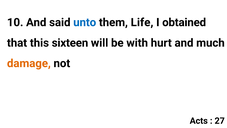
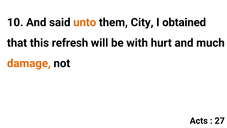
unto colour: blue -> orange
Life: Life -> City
sixteen: sixteen -> refresh
